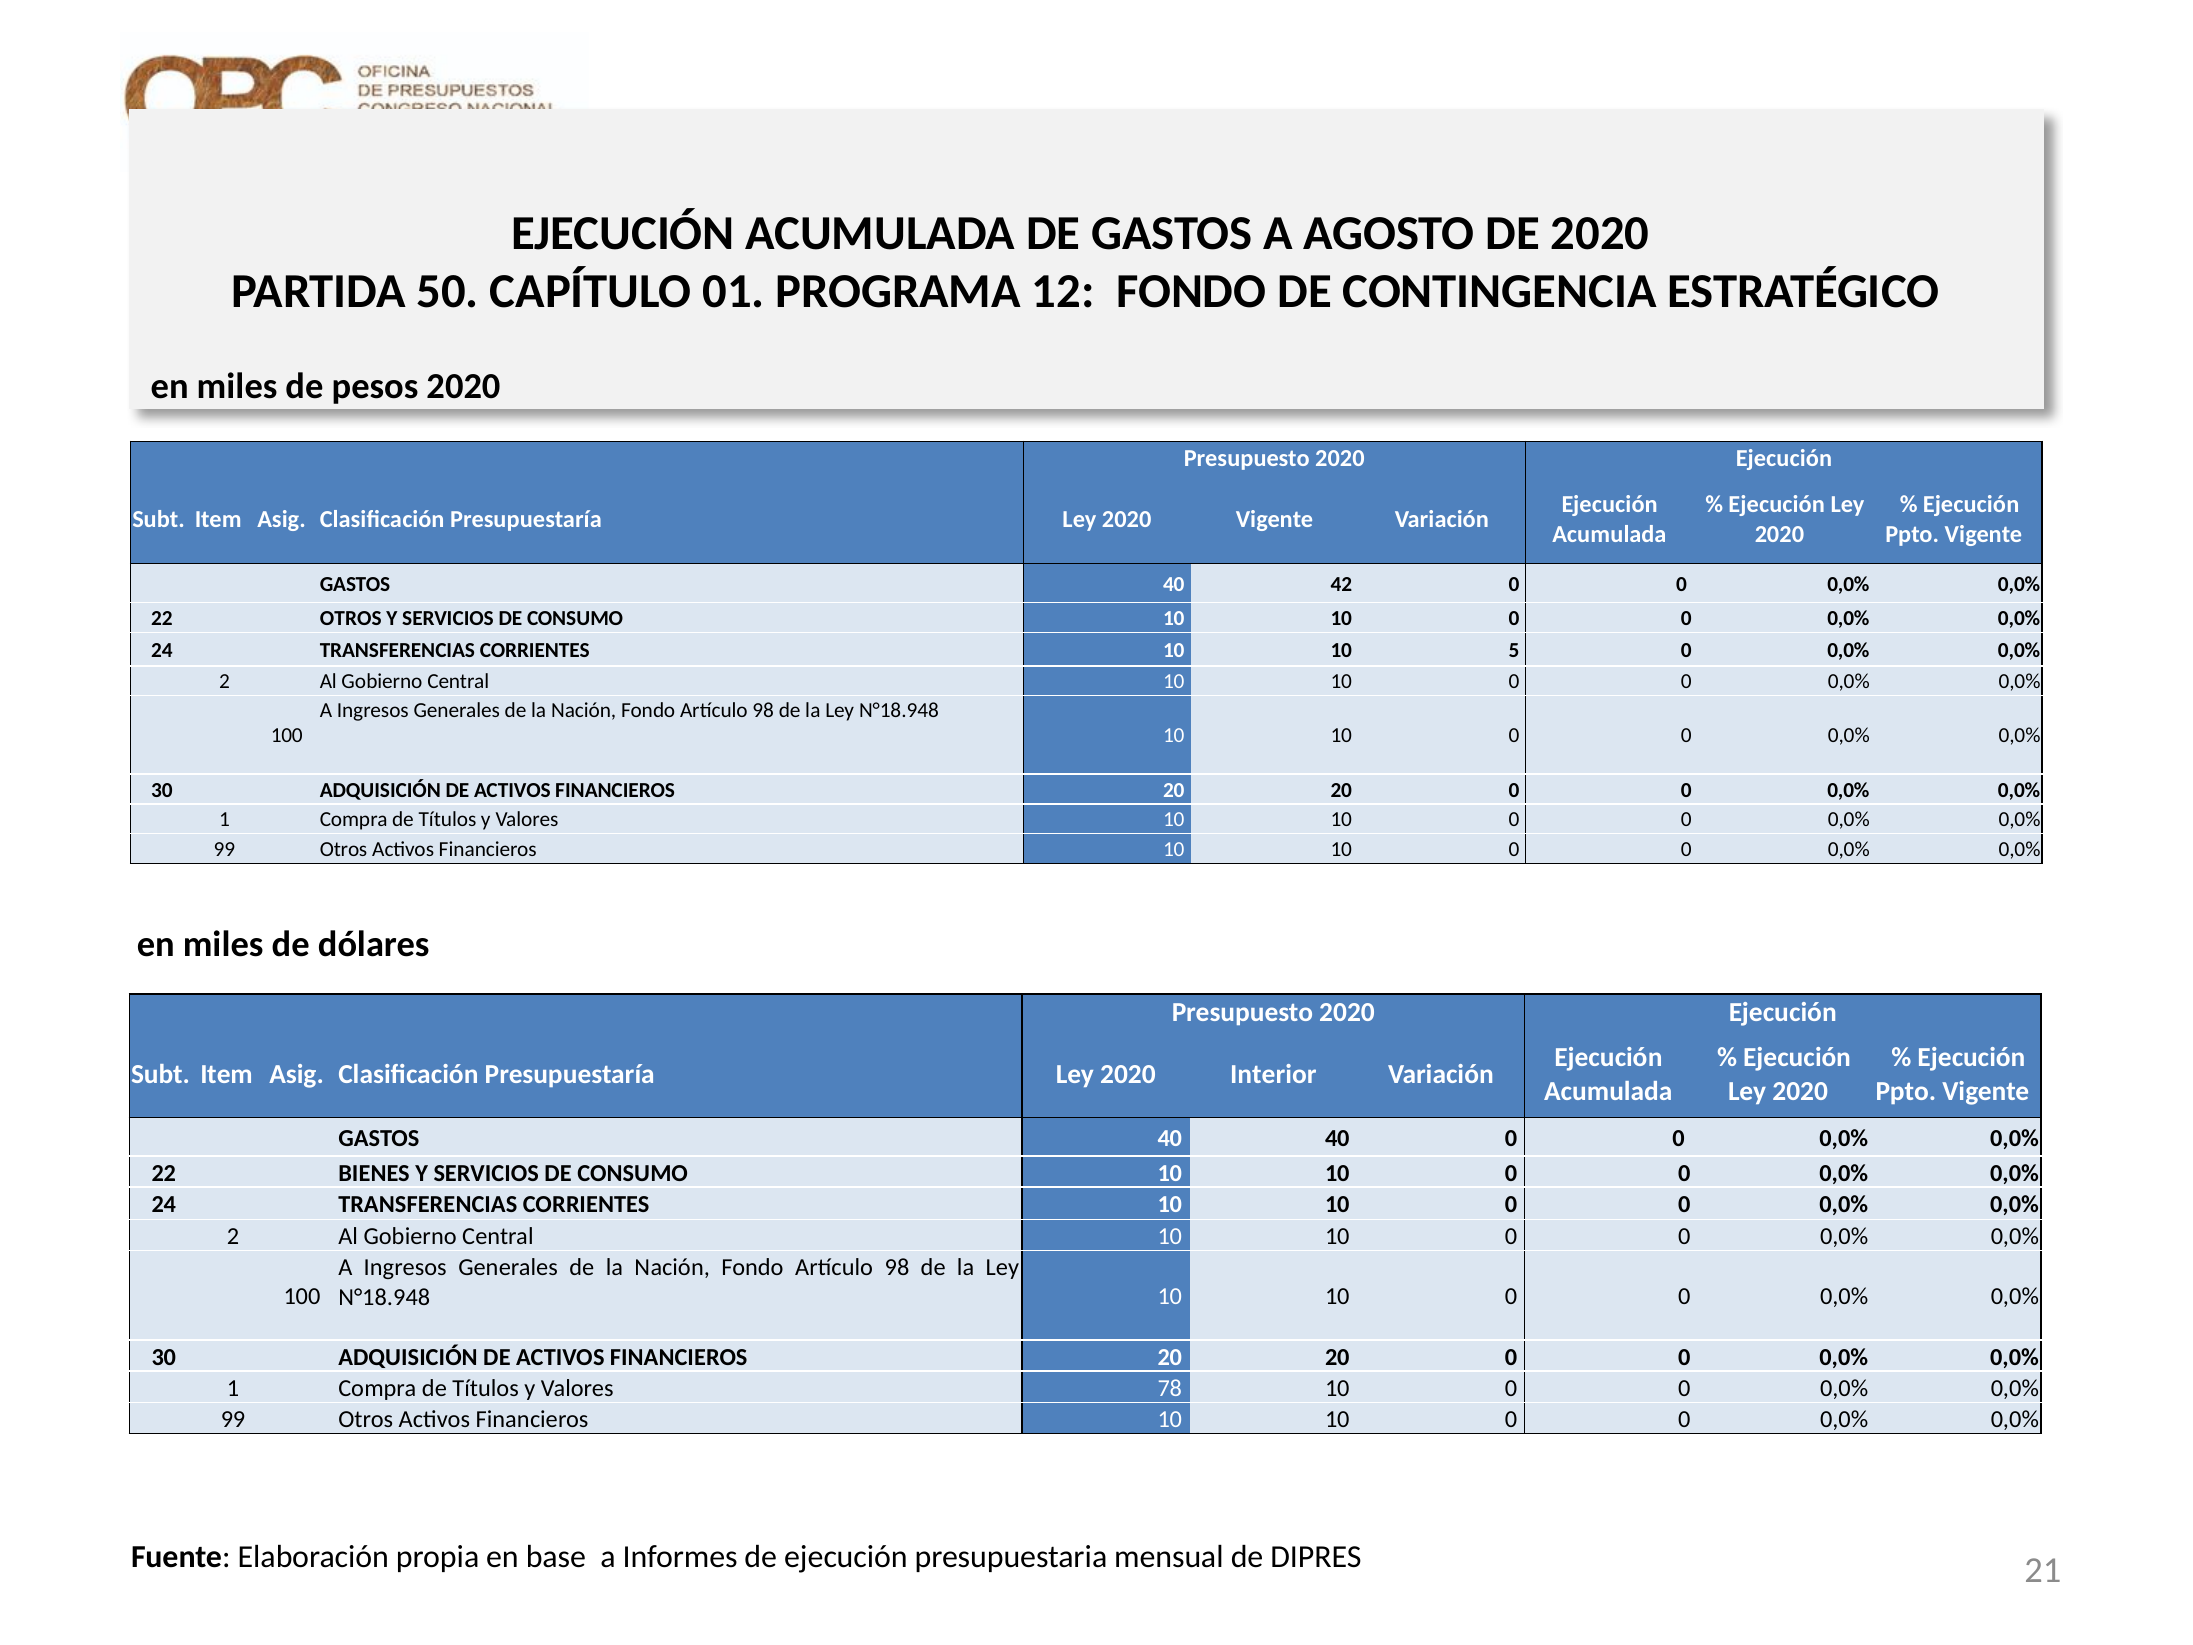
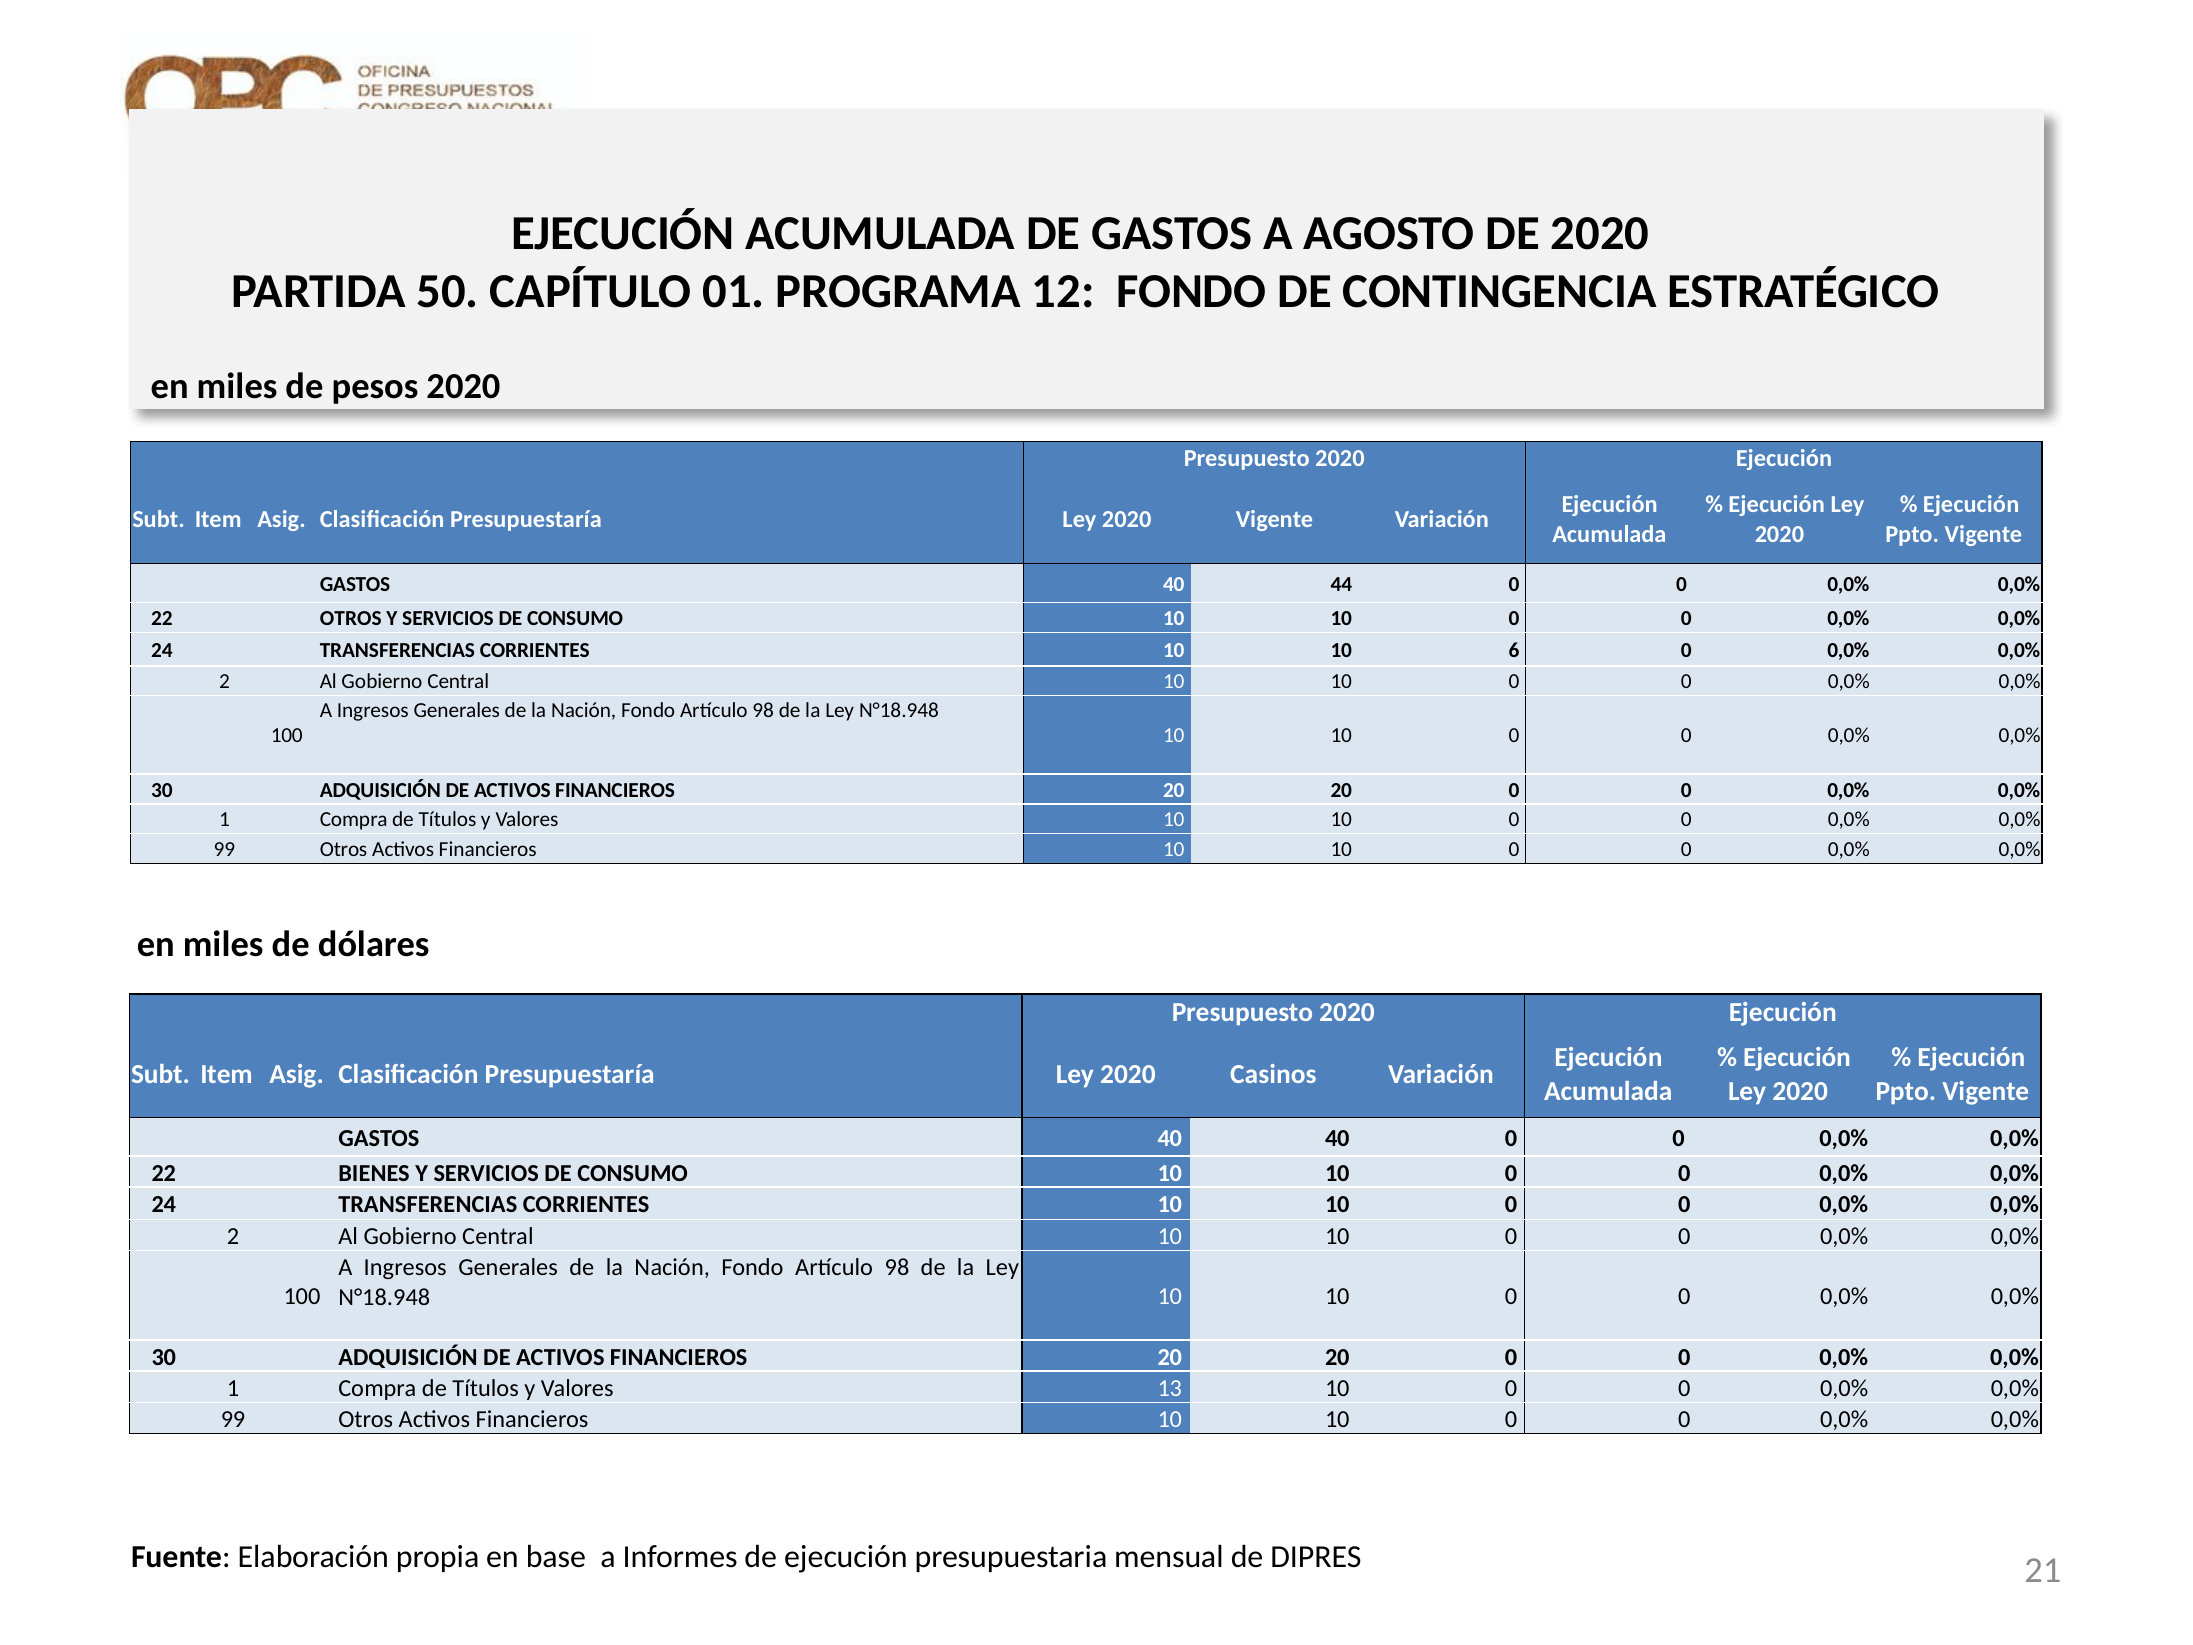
42: 42 -> 44
5: 5 -> 6
Interior: Interior -> Casinos
78: 78 -> 13
